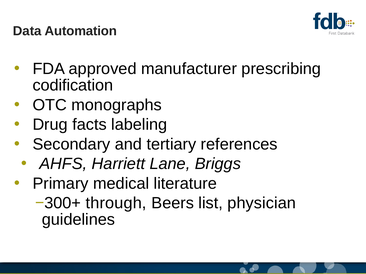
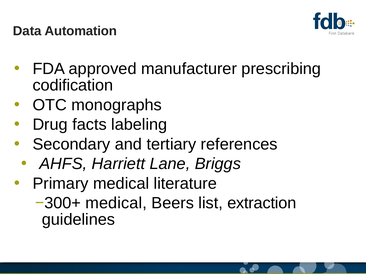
300+ through: through -> medical
physician: physician -> extraction
